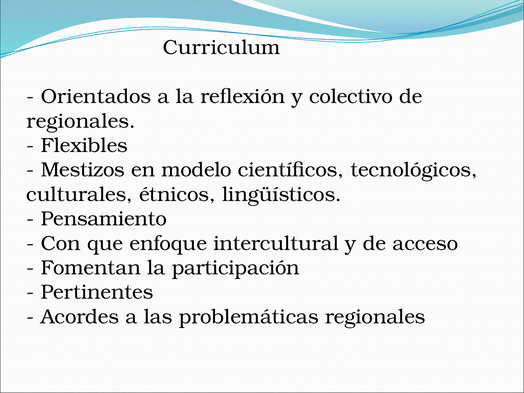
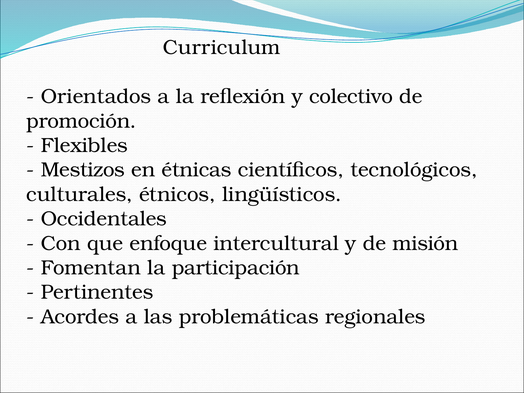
regionales at (81, 121): regionales -> promoción
modelo: modelo -> étnicas
Pensamiento: Pensamiento -> Occidentales
acceso: acceso -> misión
